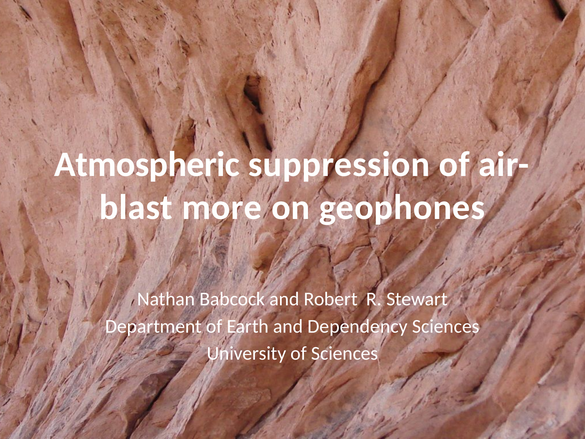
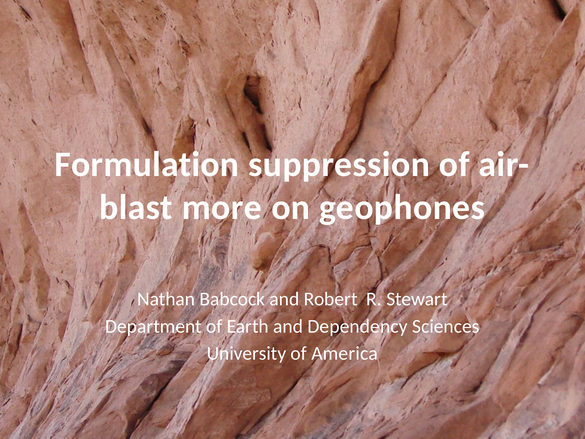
Atmospheric: Atmospheric -> Formulation
of Sciences: Sciences -> America
